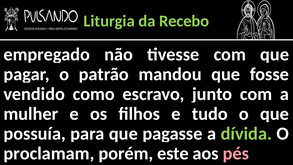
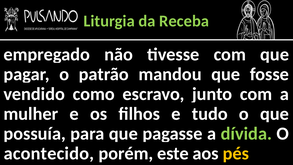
Recebo: Recebo -> Receba
proclamam: proclamam -> acontecido
pés colour: pink -> yellow
